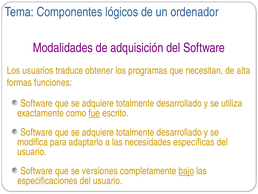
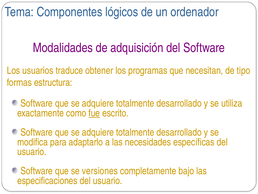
alta: alta -> tipo
funciones: funciones -> estructura
bajo underline: present -> none
